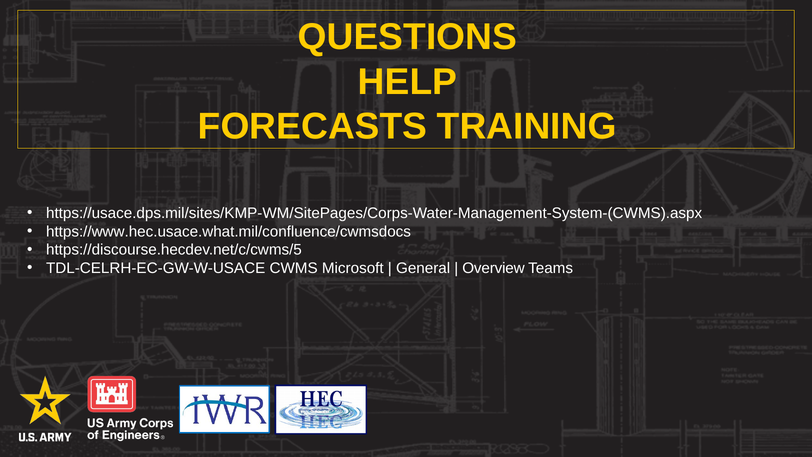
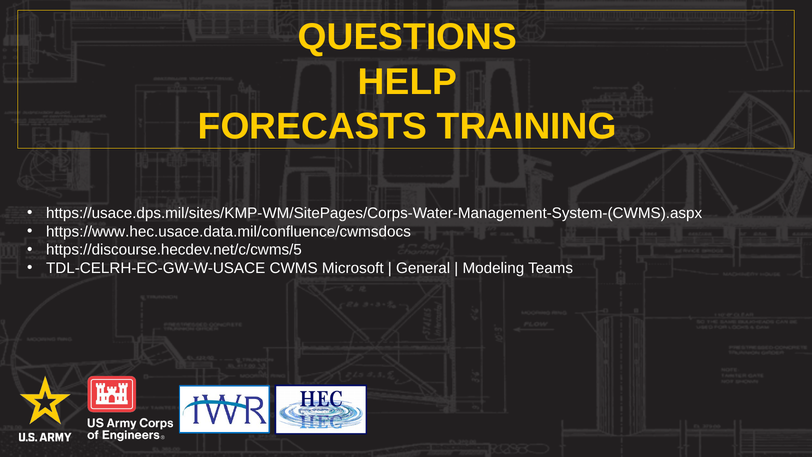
https://www.hec.usace.what.mil/confluence/cwmsdocs: https://www.hec.usace.what.mil/confluence/cwmsdocs -> https://www.hec.usace.data.mil/confluence/cwmsdocs
Overview: Overview -> Modeling
